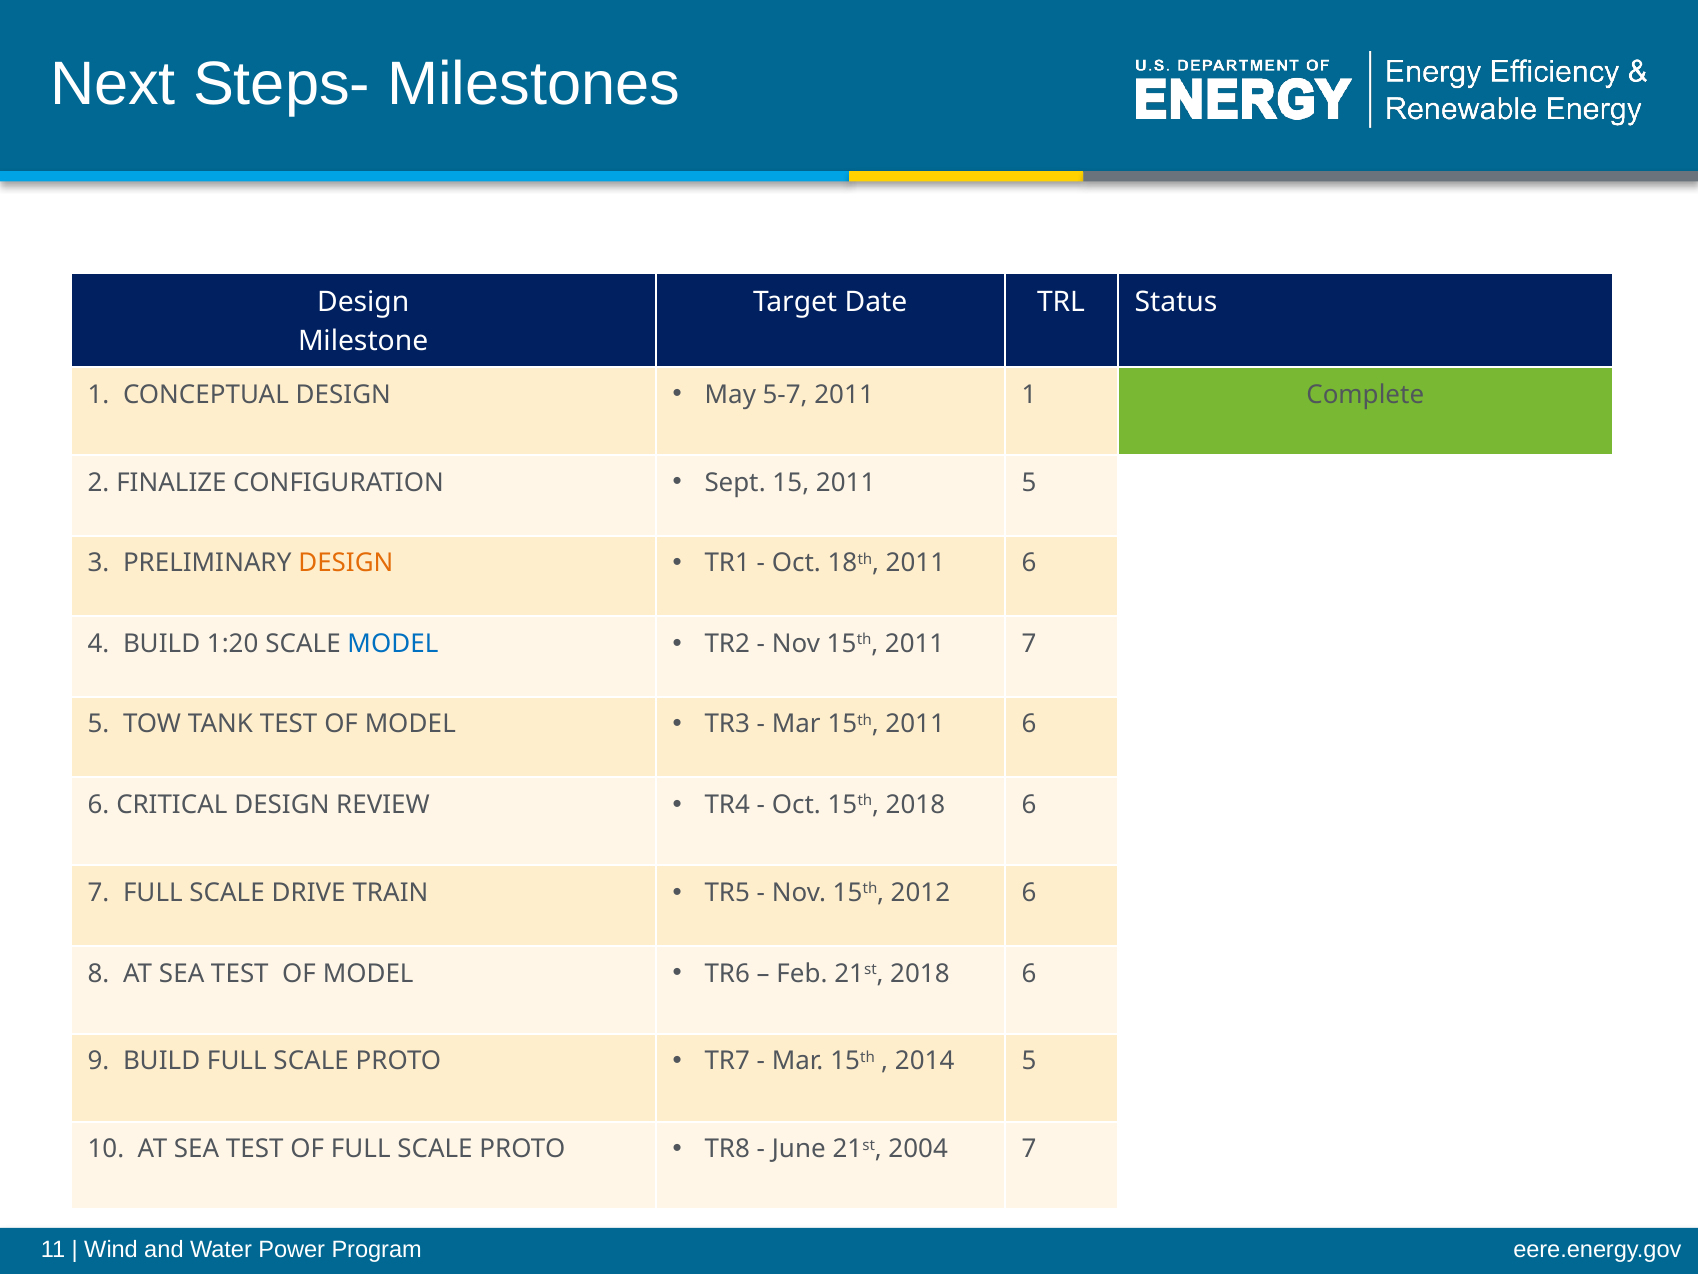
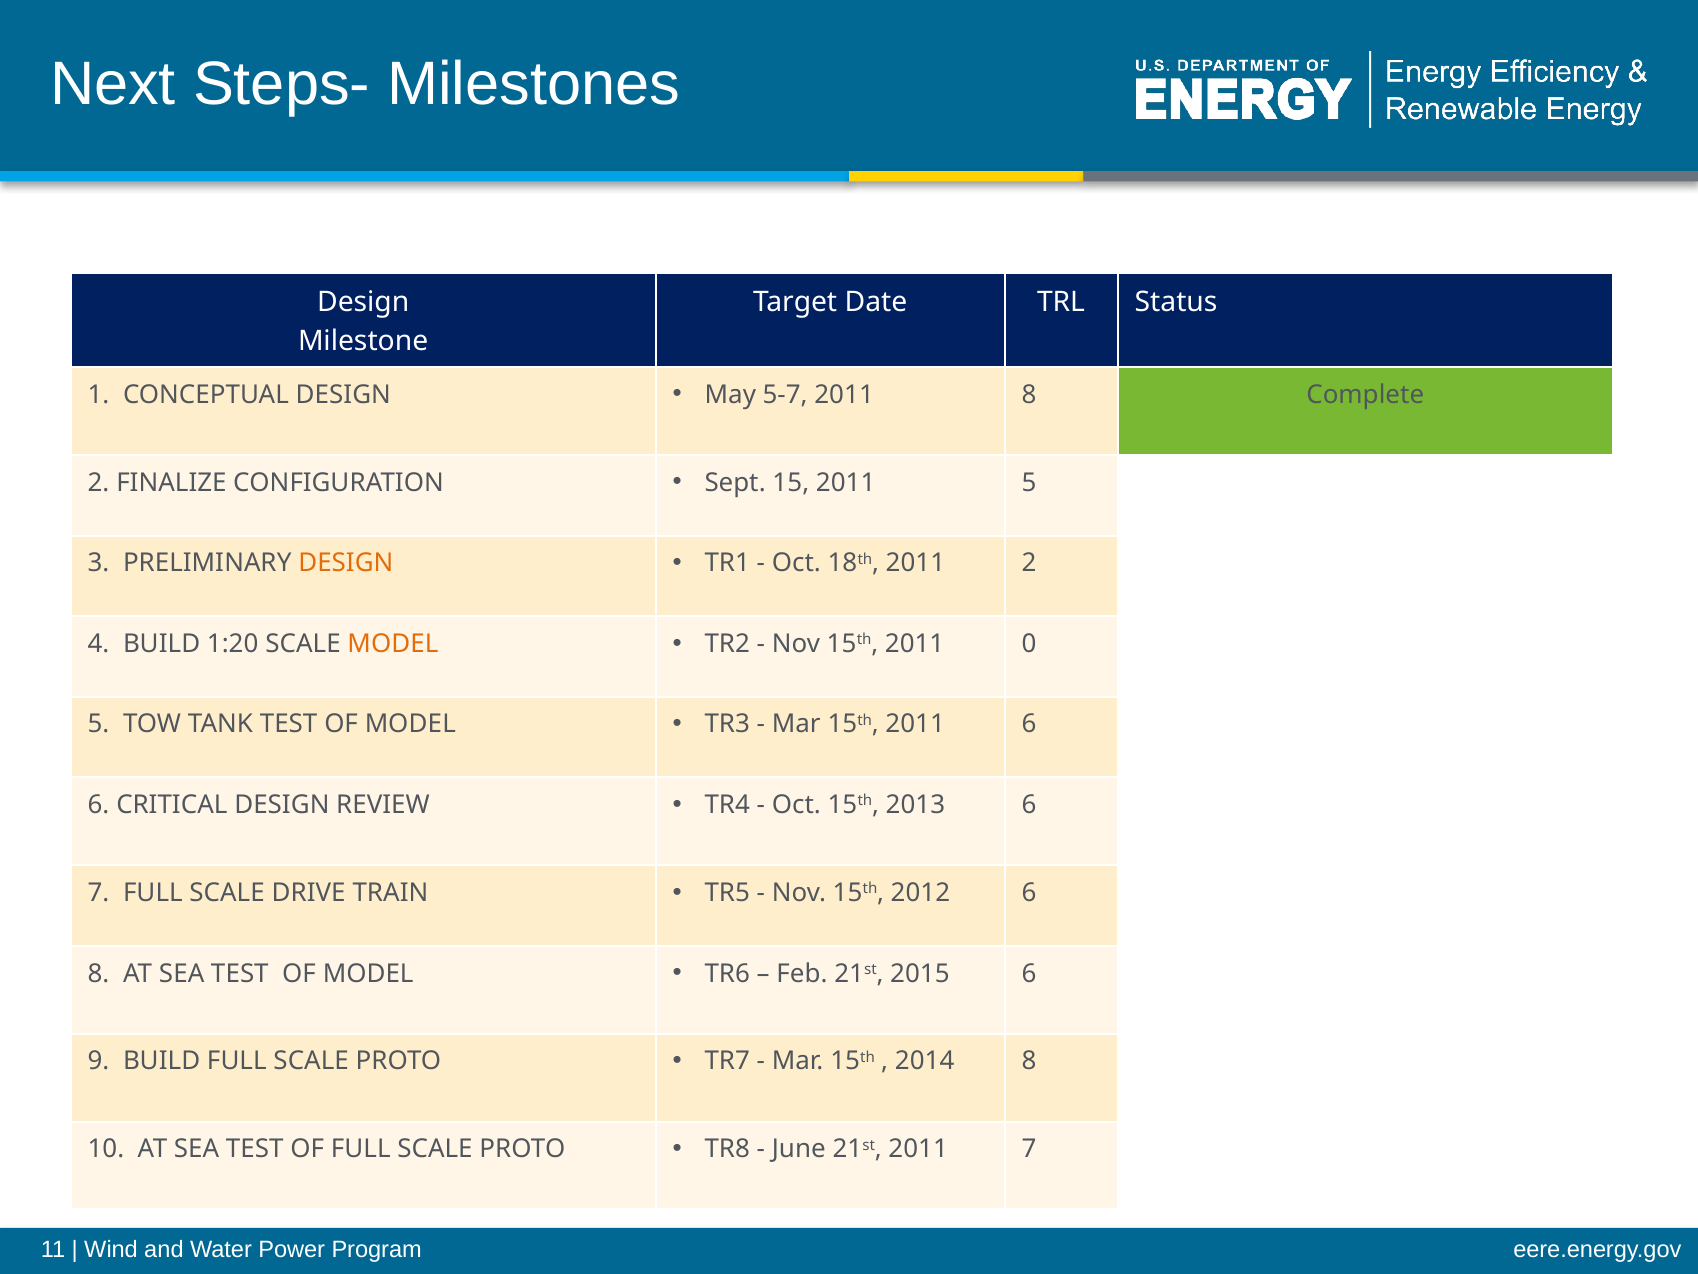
2011 1: 1 -> 8
18th 2011 6: 6 -> 2
MODEL at (393, 644) colour: blue -> orange
2011 7: 7 -> 0
15th 2018: 2018 -> 2013
21st 2018: 2018 -> 2015
2014 5: 5 -> 8
21st 2004: 2004 -> 2011
